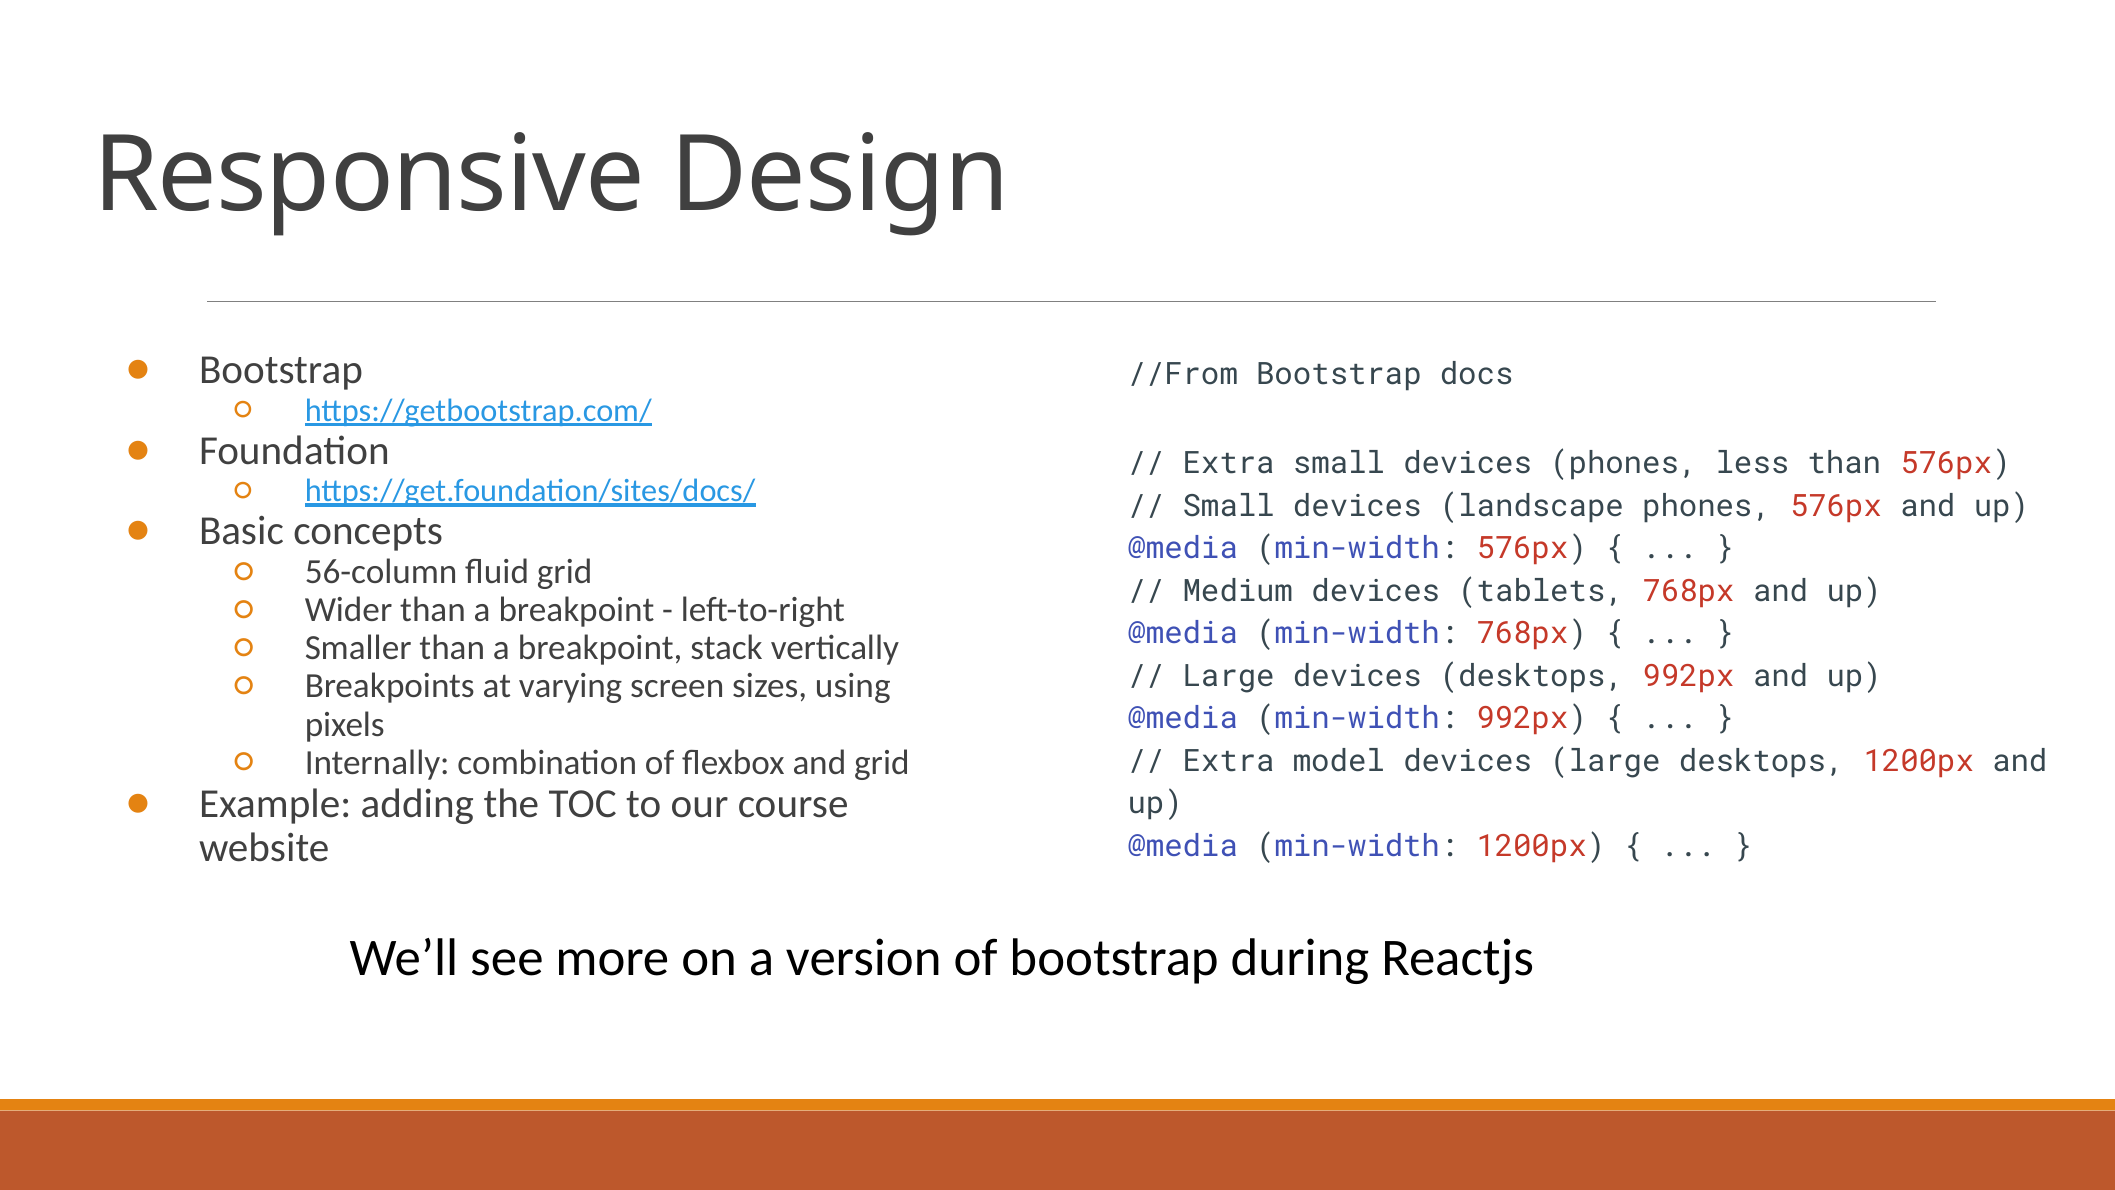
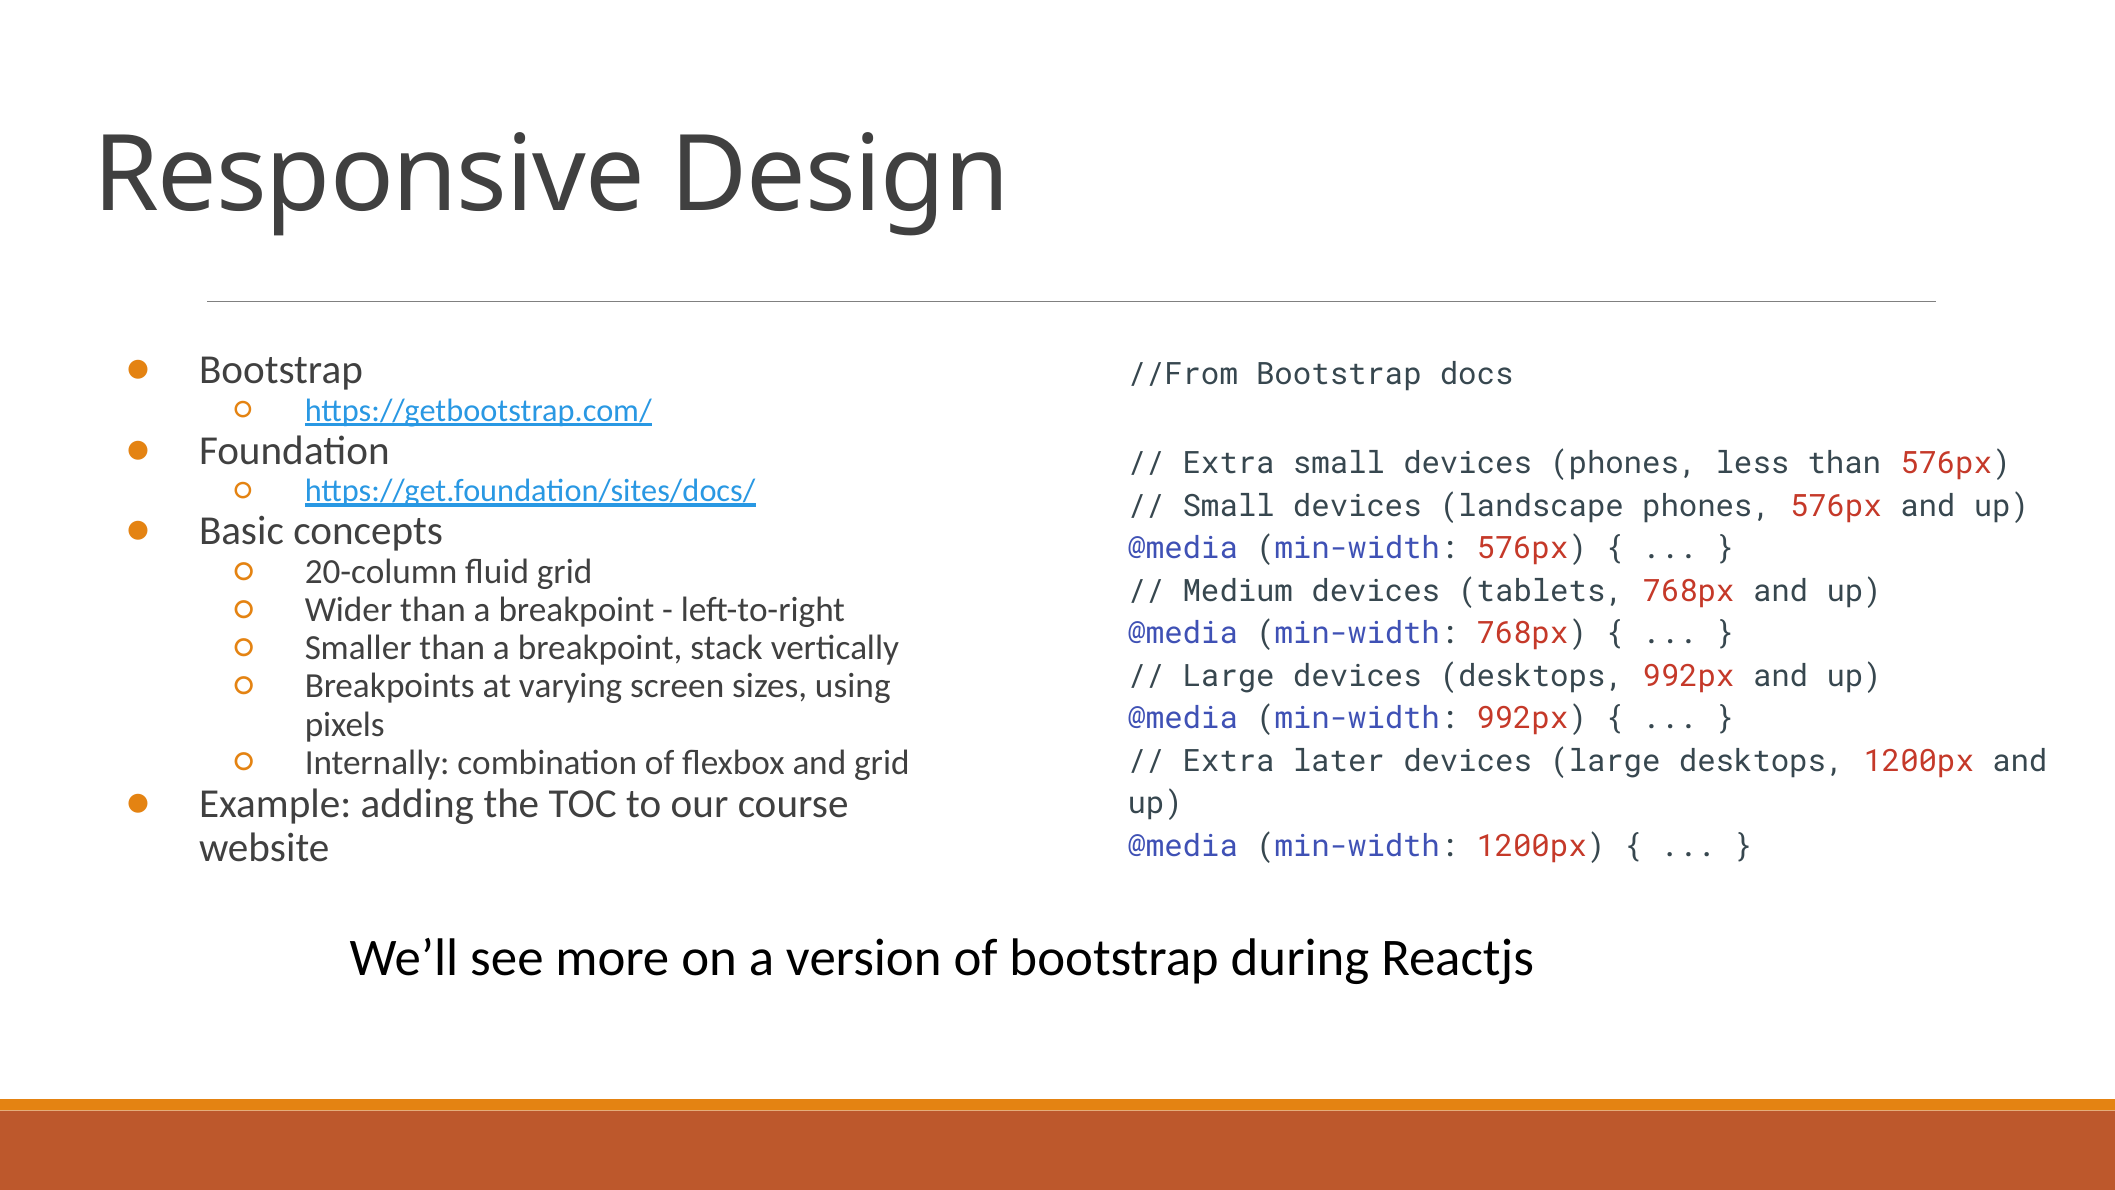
56-column: 56-column -> 20-column
model: model -> later
